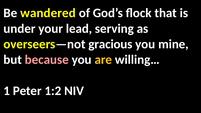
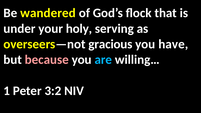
lead: lead -> holy
mine: mine -> have
are colour: yellow -> light blue
1:2: 1:2 -> 3:2
